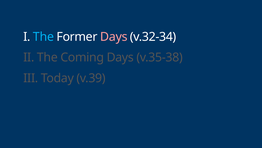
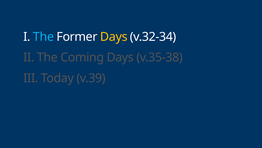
Days at (114, 37) colour: pink -> yellow
